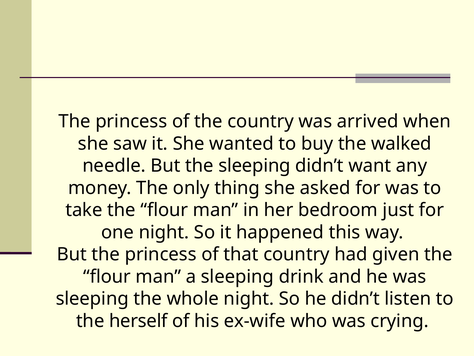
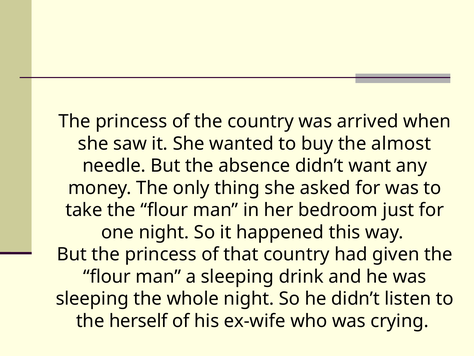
walked: walked -> almost
the sleeping: sleeping -> absence
